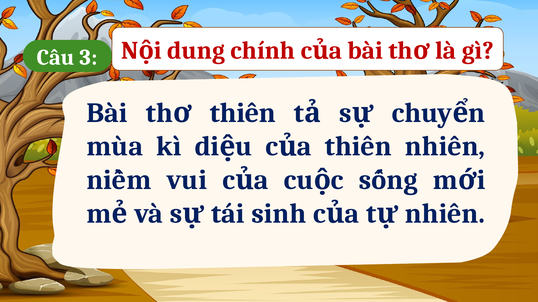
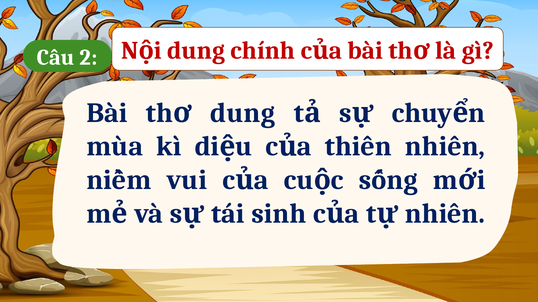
3: 3 -> 2
thiên at (243, 113): thiên -> dung
